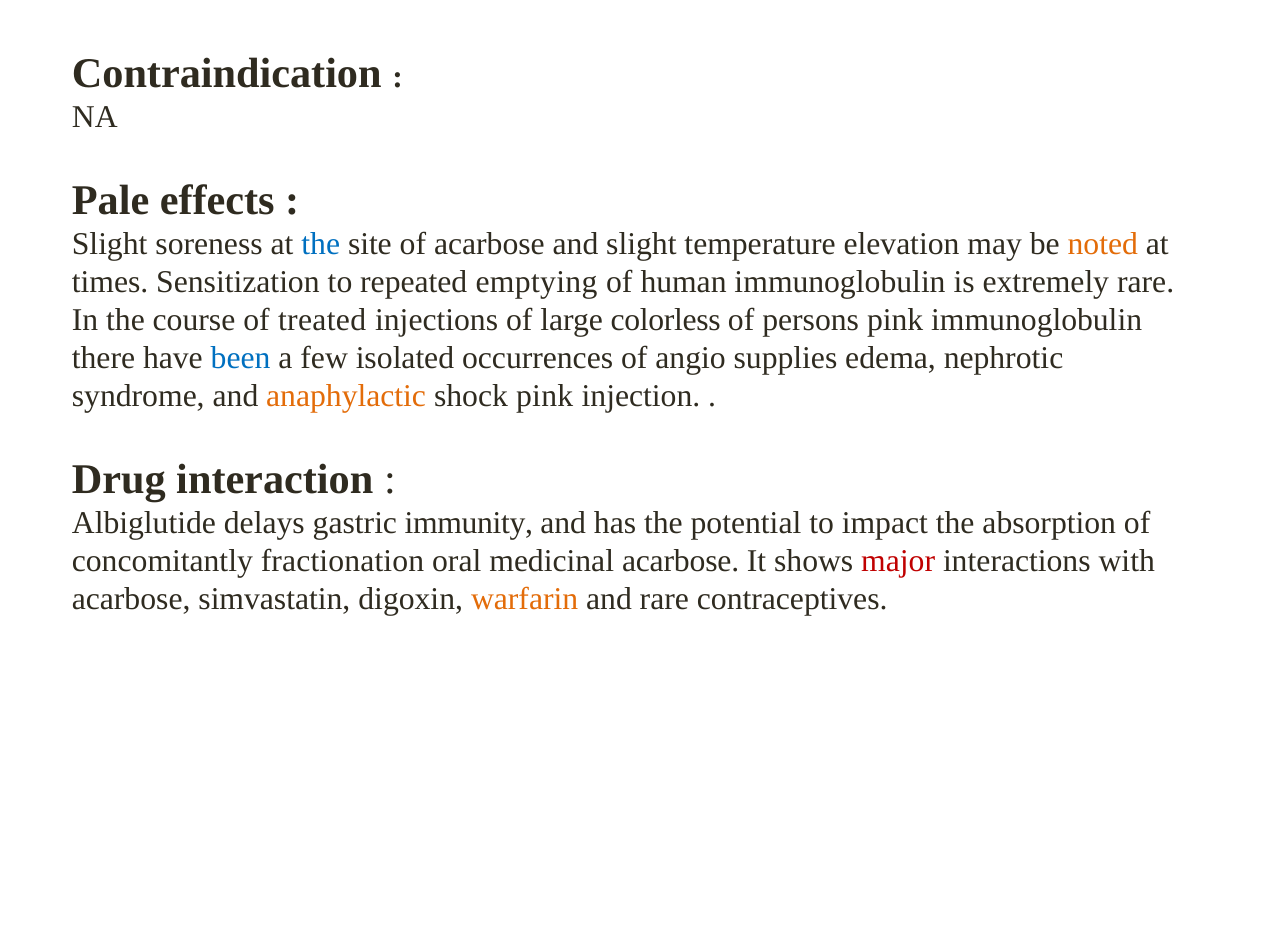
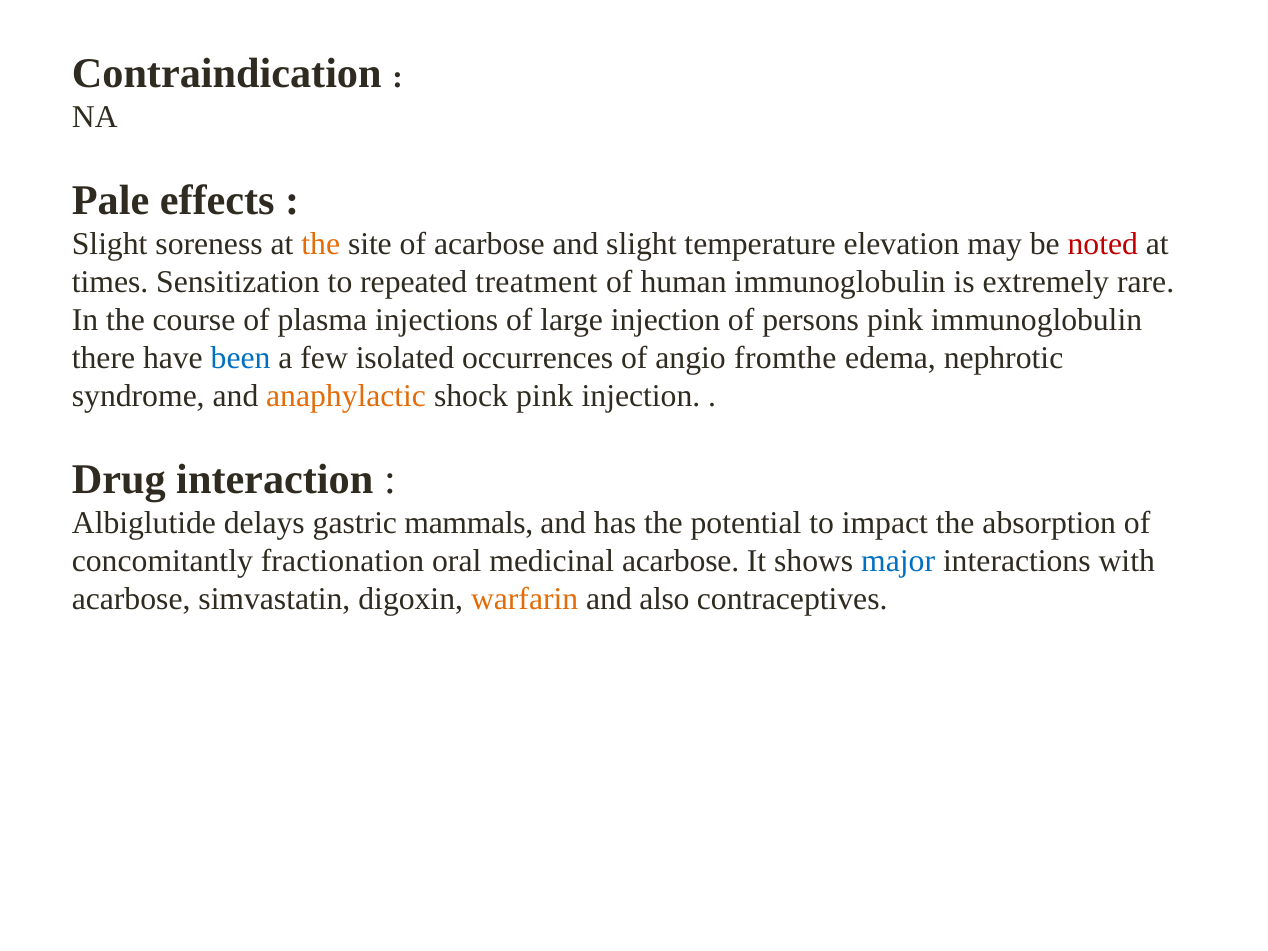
the at (321, 244) colour: blue -> orange
noted colour: orange -> red
emptying: emptying -> treatment
treated: treated -> plasma
large colorless: colorless -> injection
supplies: supplies -> fromthe
immunity: immunity -> mammals
major colour: red -> blue
and rare: rare -> also
